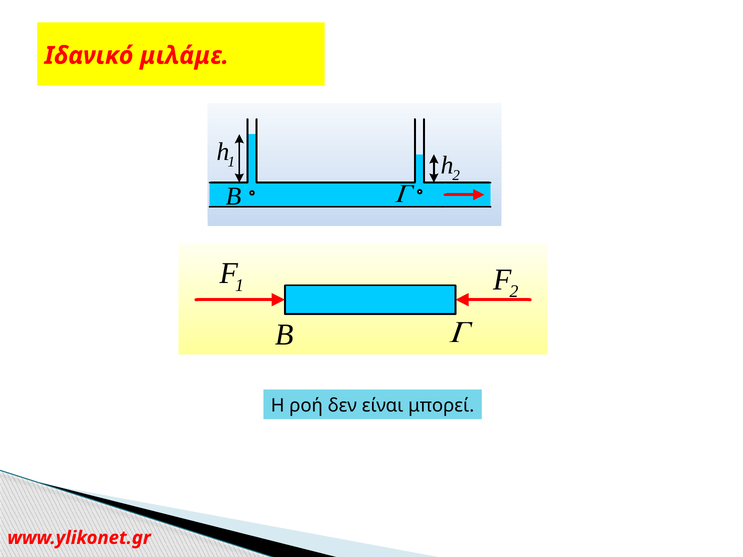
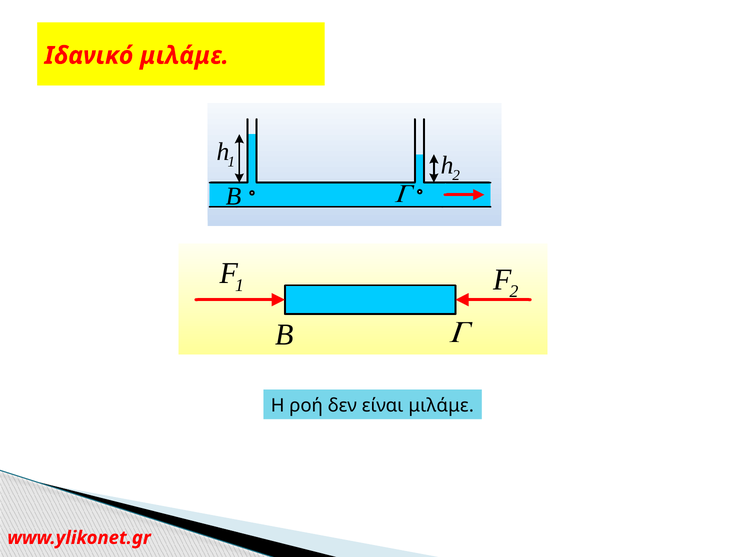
είναι μπορεί: μπορεί -> μιλάμε
